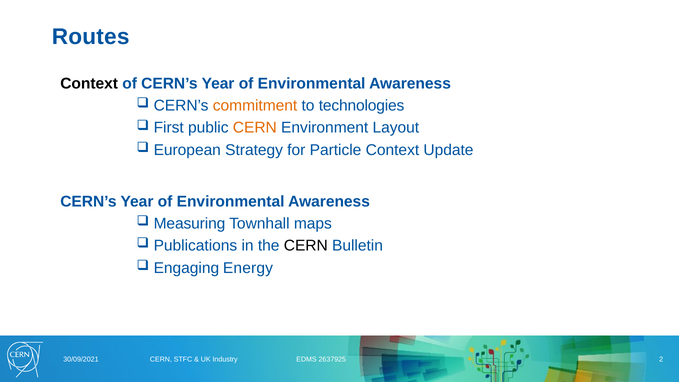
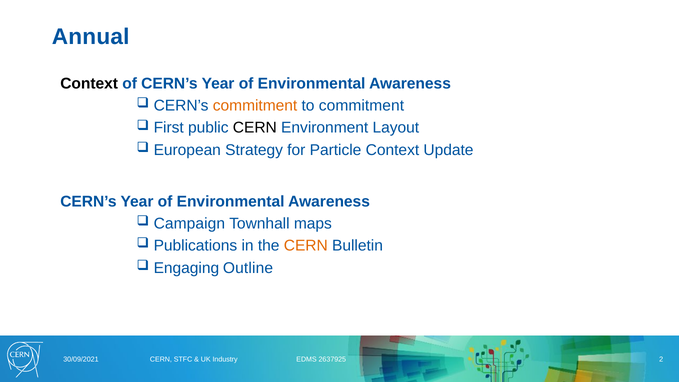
Routes: Routes -> Annual
to technologies: technologies -> commitment
CERN at (255, 128) colour: orange -> black
Measuring: Measuring -> Campaign
CERN at (306, 246) colour: black -> orange
Energy: Energy -> Outline
